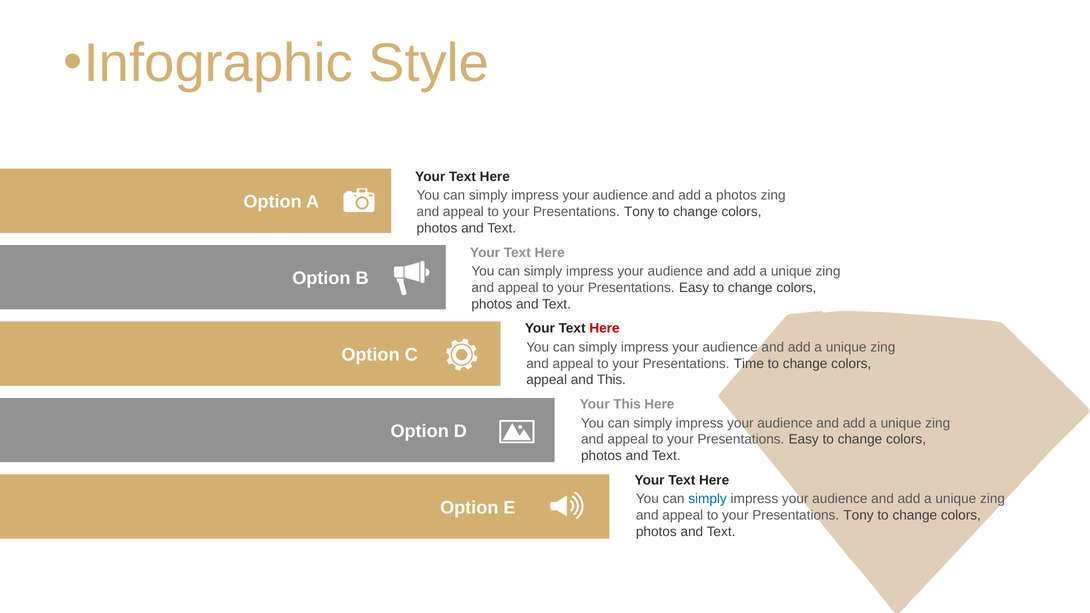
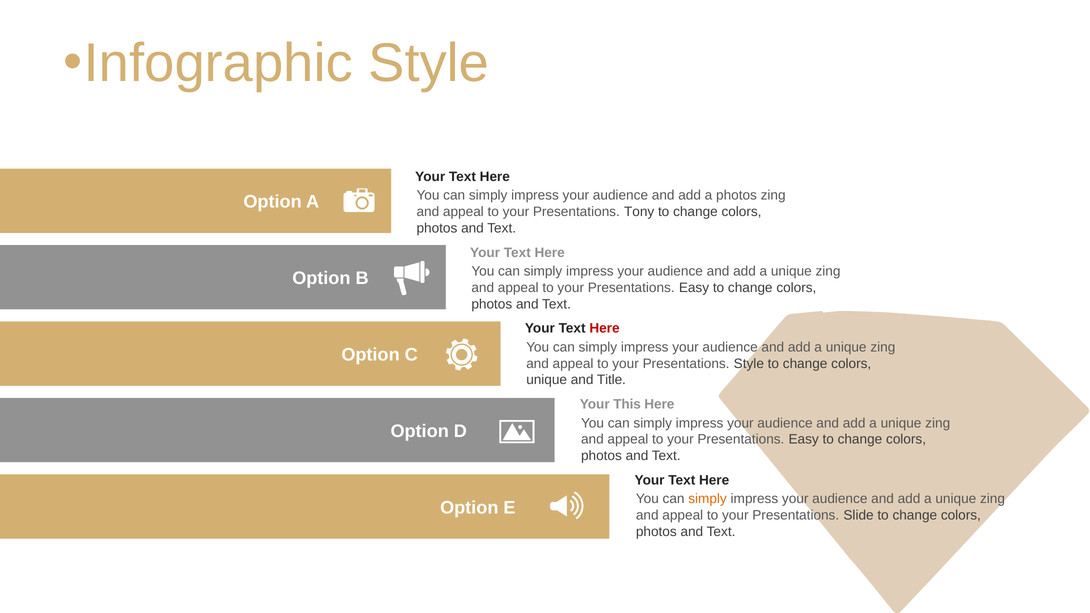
Presentations Time: Time -> Style
appeal at (547, 380): appeal -> unique
and This: This -> Title
simply at (708, 499) colour: blue -> orange
Tony at (859, 515): Tony -> Slide
